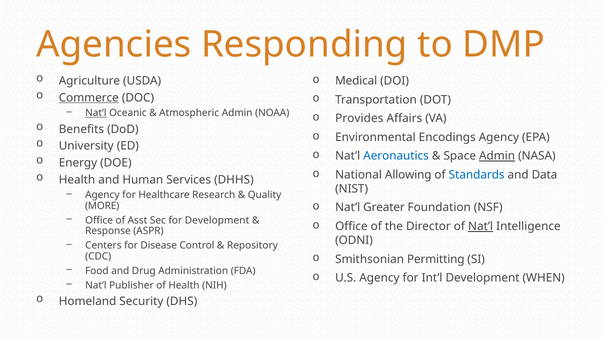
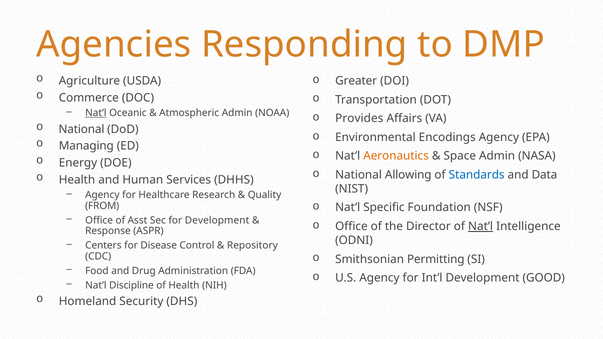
Medical: Medical -> Greater
Commerce underline: present -> none
Benefits at (81, 129): Benefits -> National
University: University -> Managing
Aeronautics colour: blue -> orange
Admin at (497, 156) underline: present -> none
Greater: Greater -> Specific
MORE: MORE -> FROM
WHEN: WHEN -> GOOD
Publisher: Publisher -> Discipline
